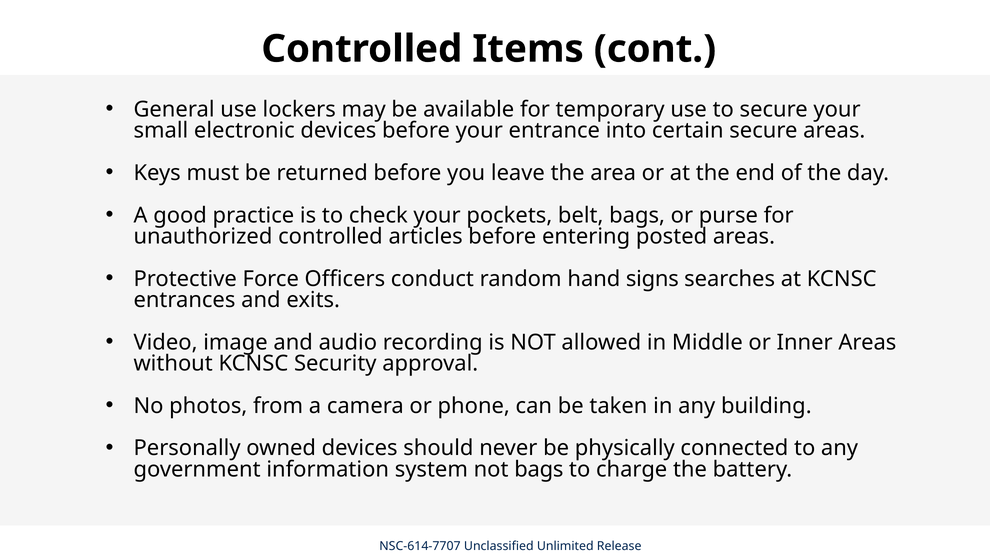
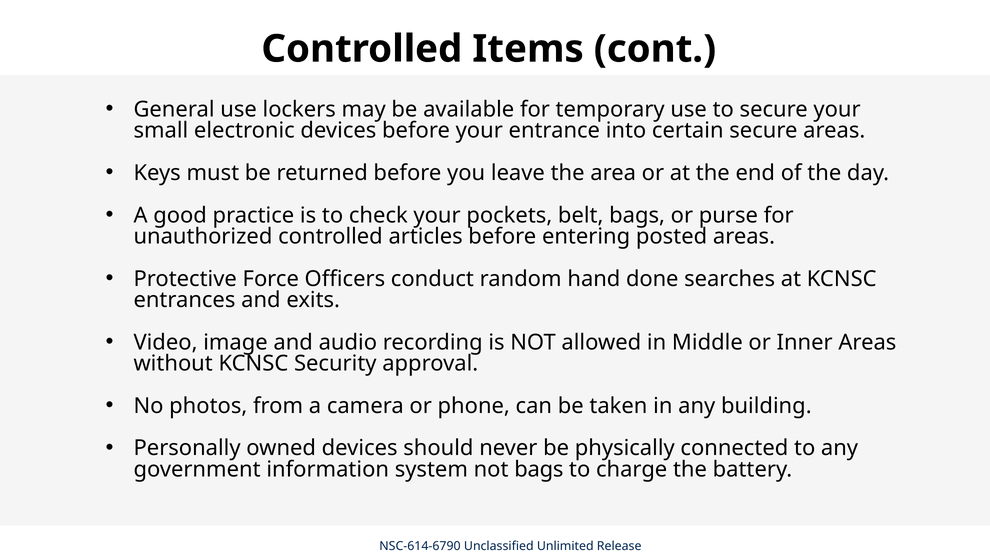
signs: signs -> done
NSC-614-7707: NSC-614-7707 -> NSC-614-6790
